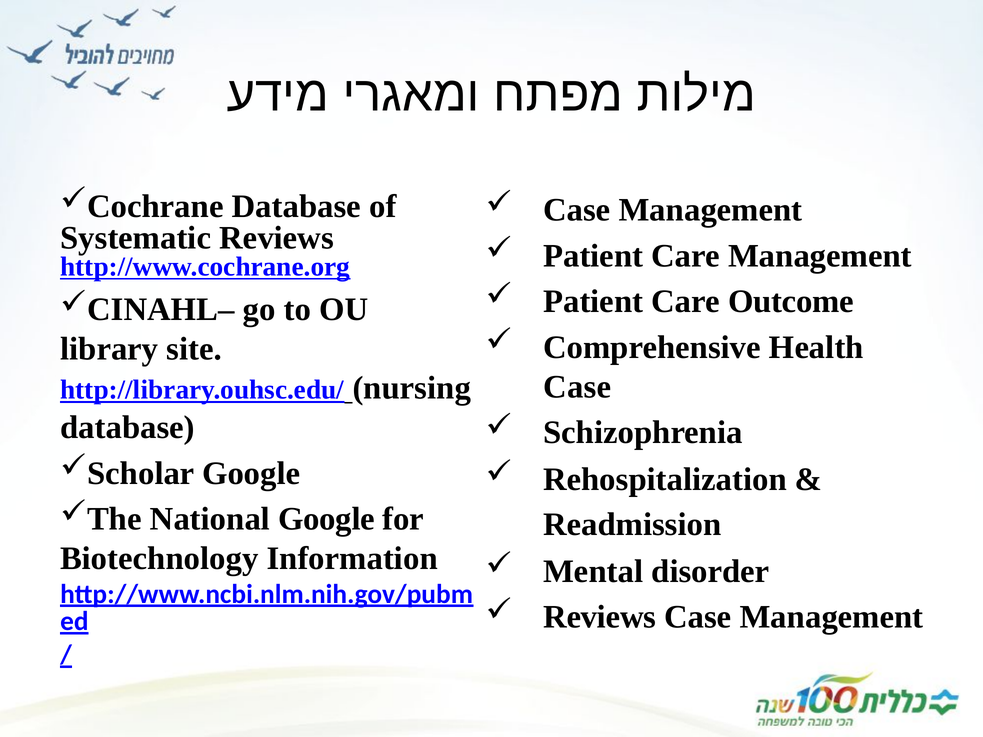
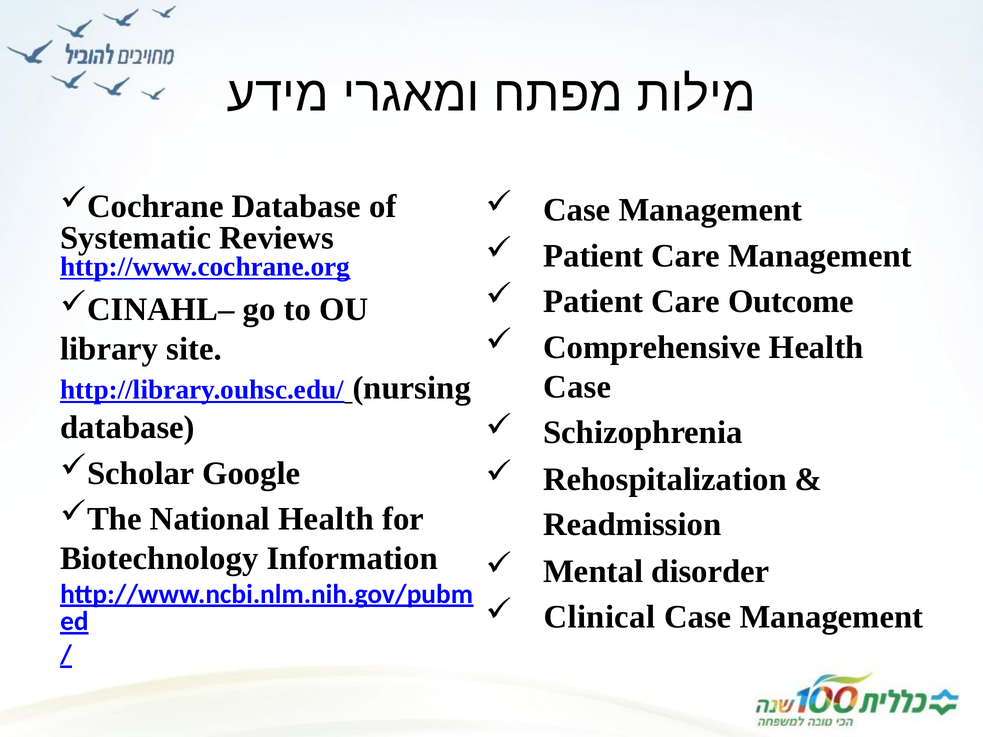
National Google: Google -> Health
Reviews at (600, 617): Reviews -> Clinical
